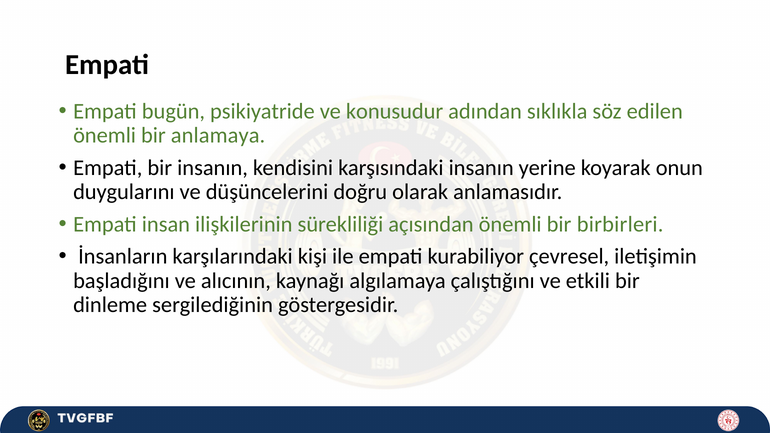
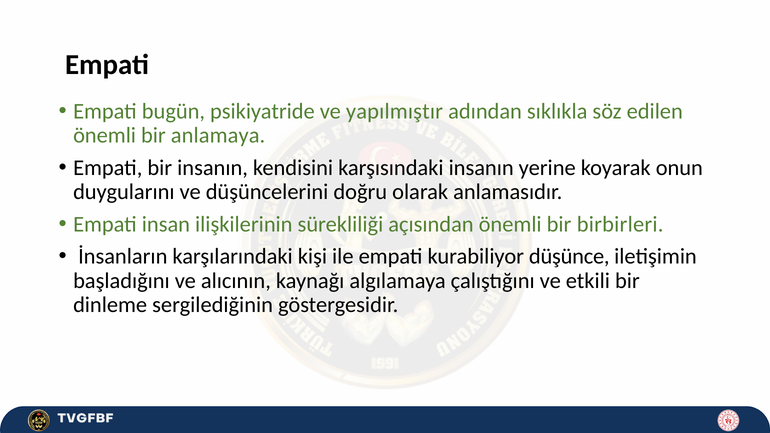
konusudur: konusudur -> yapılmıştır
çevresel: çevresel -> düşünce
